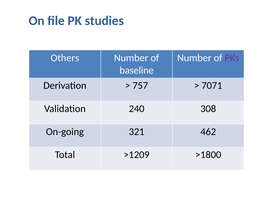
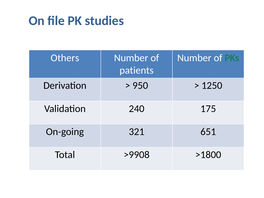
PKs colour: purple -> green
baseline: baseline -> patients
757: 757 -> 950
7071: 7071 -> 1250
308: 308 -> 175
462: 462 -> 651
>1209: >1209 -> >9908
